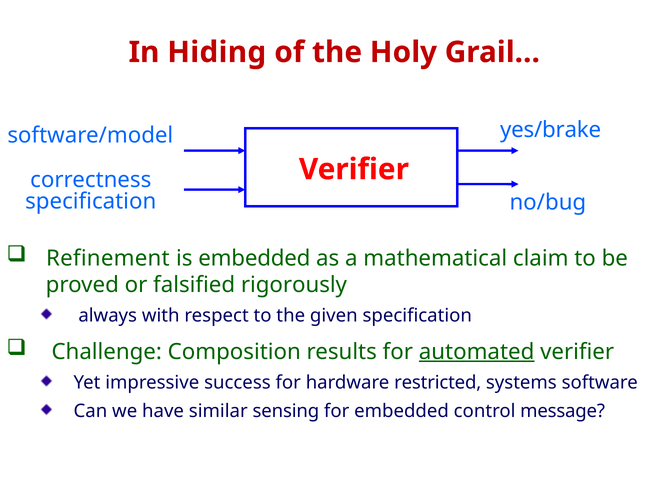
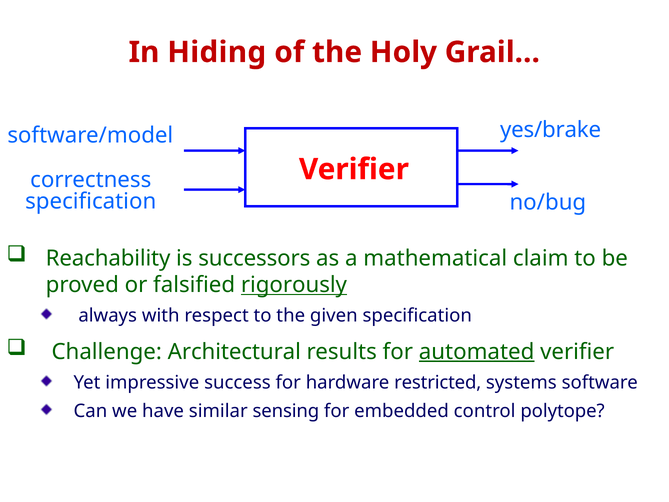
Refinement: Refinement -> Reachability
is embedded: embedded -> successors
rigorously underline: none -> present
Composition: Composition -> Architectural
message: message -> polytope
